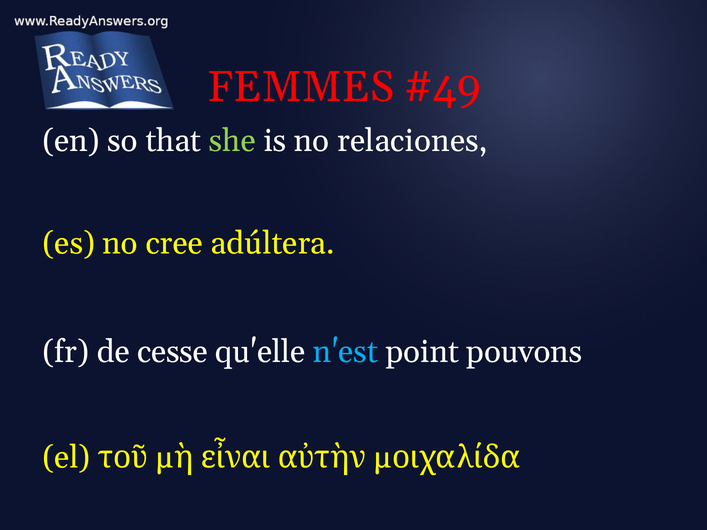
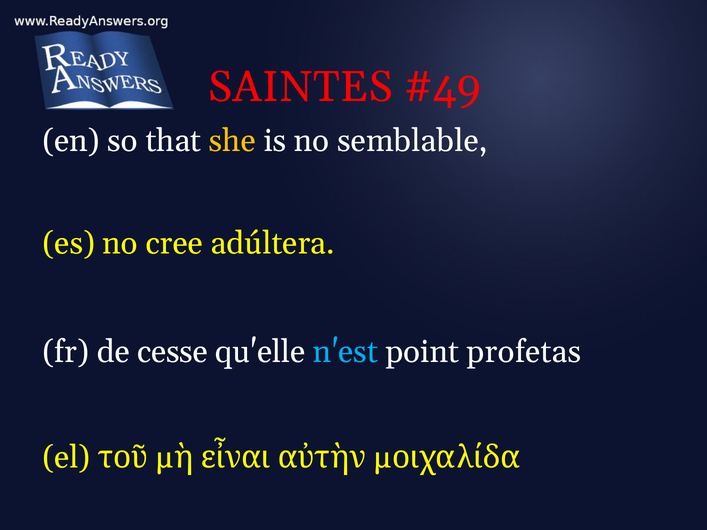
FEMMES: FEMMES -> SAINTES
she colour: light green -> yellow
relaciones: relaciones -> semblable
pouvons: pouvons -> profetas
